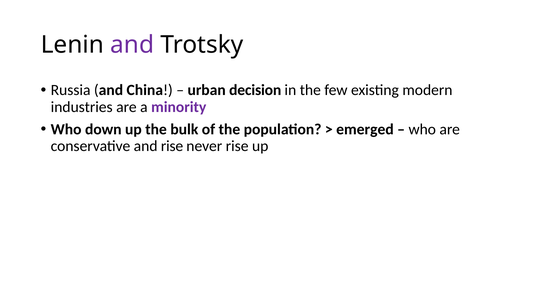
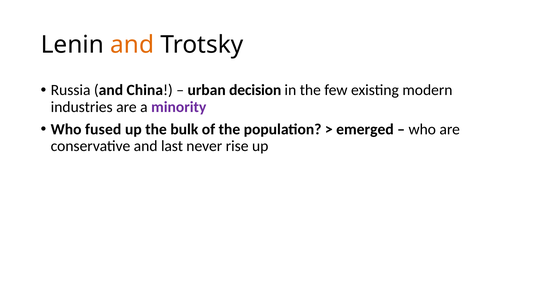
and at (132, 45) colour: purple -> orange
down: down -> fused
and rise: rise -> last
